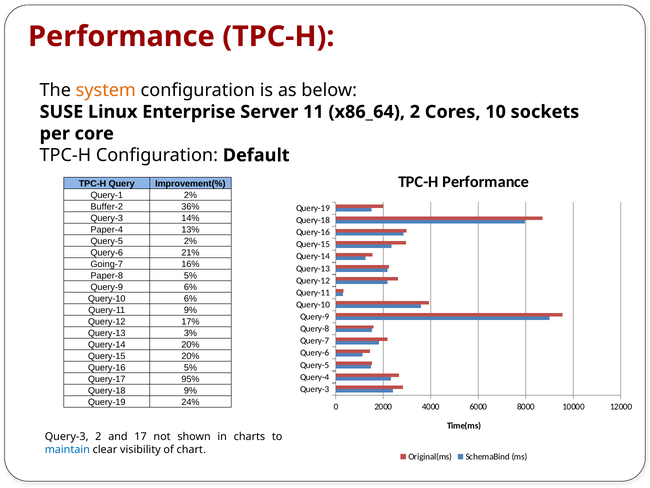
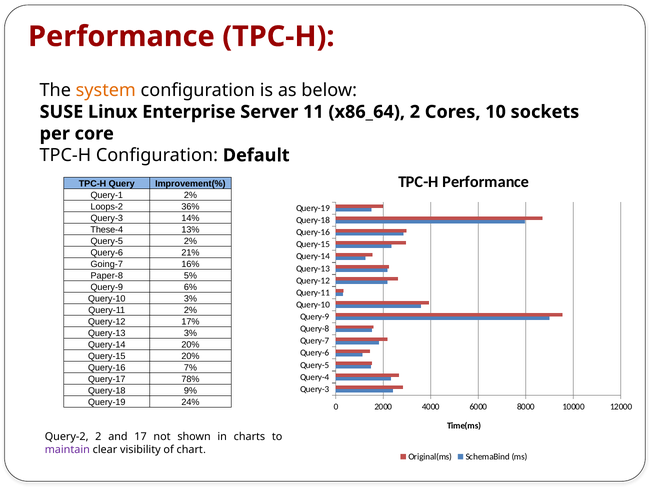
Buffer-2: Buffer-2 -> Loops-2
Paper-4: Paper-4 -> These-4
Query-10 6%: 6% -> 3%
Query-11 9%: 9% -> 2%
Query-16 5%: 5% -> 7%
95%: 95% -> 78%
Query-3 at (67, 436): Query-3 -> Query-2
maintain colour: blue -> purple
